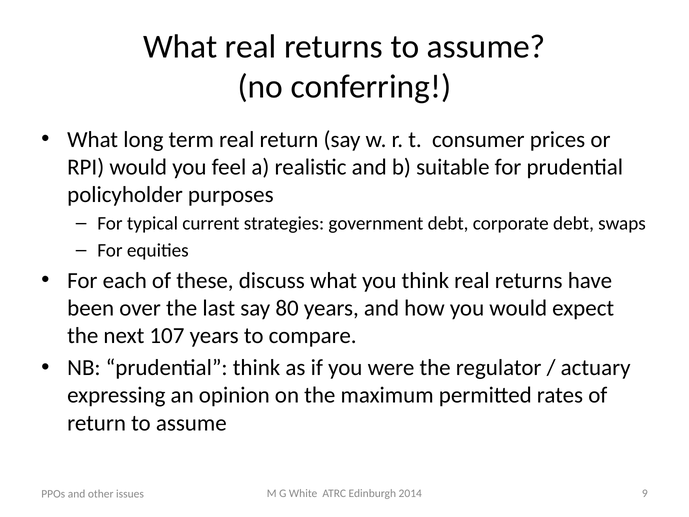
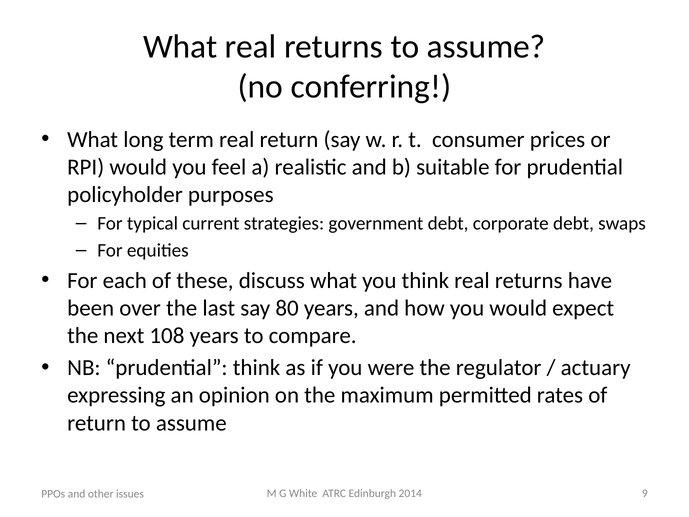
107: 107 -> 108
